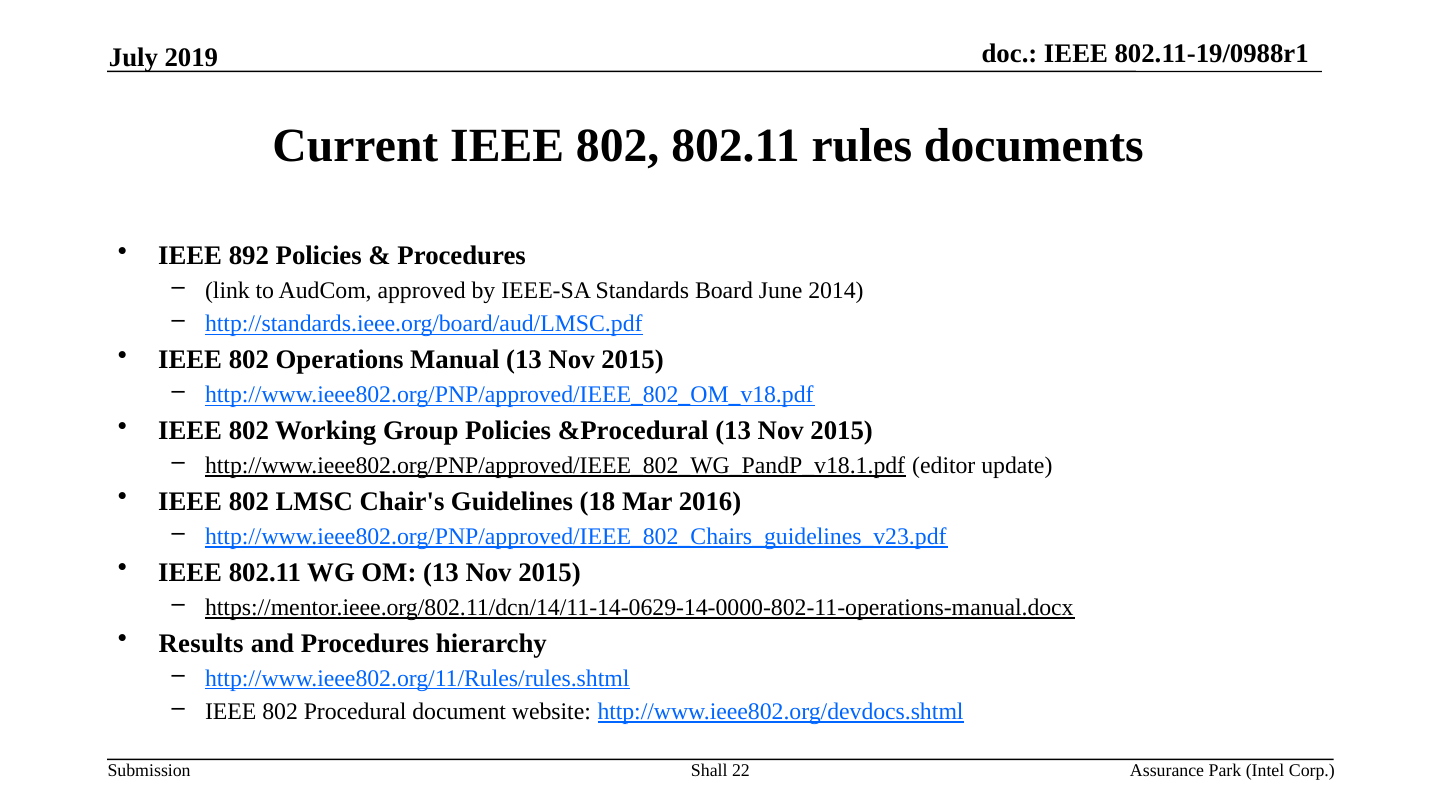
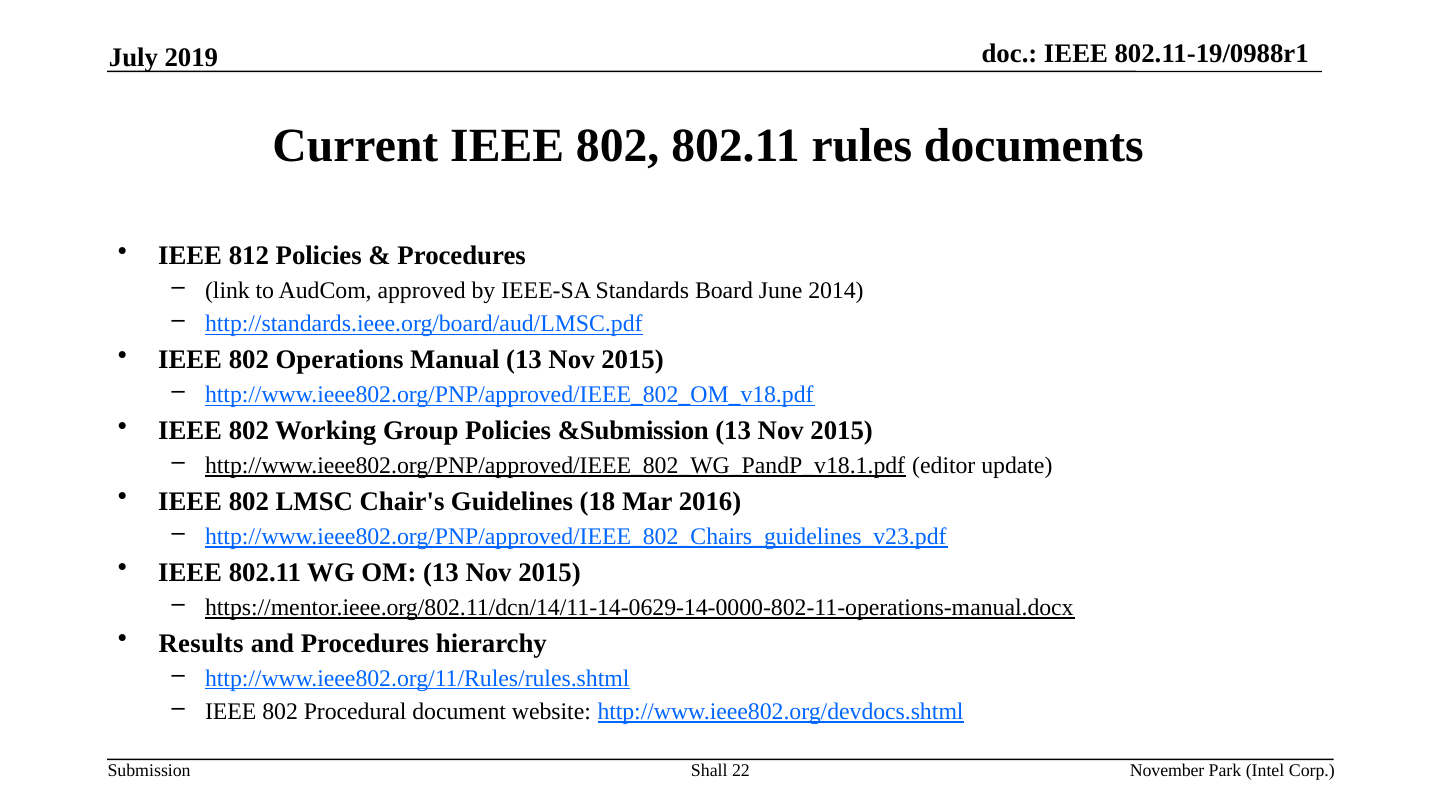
892: 892 -> 812
&Procedural: &Procedural -> &Submission
Assurance: Assurance -> November
